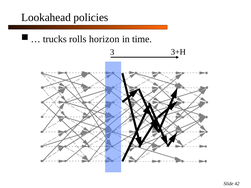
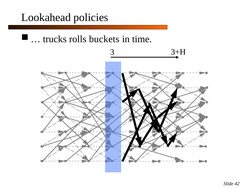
horizon: horizon -> buckets
